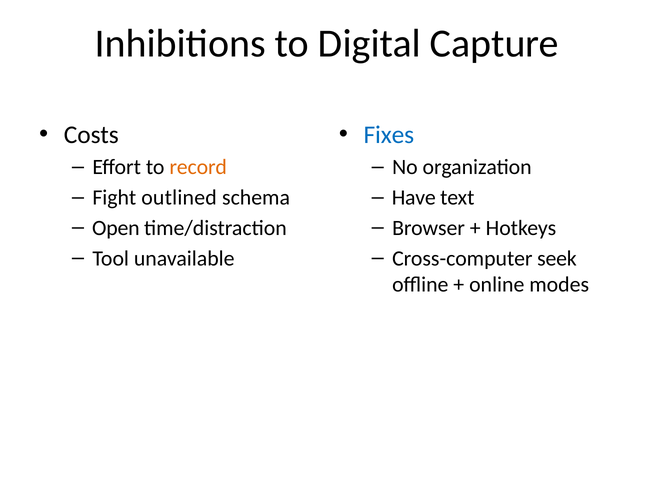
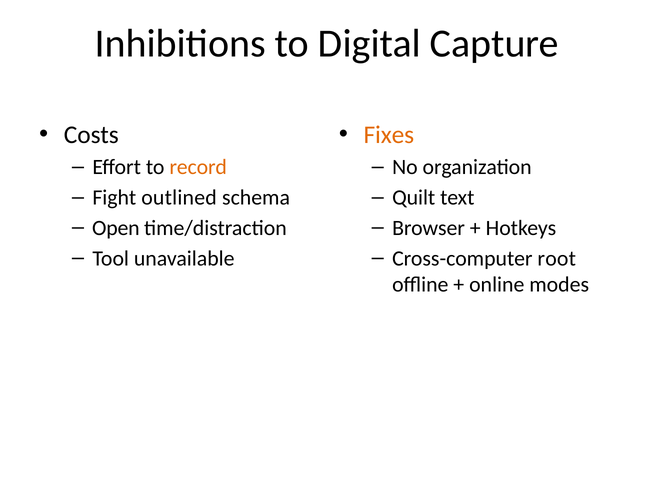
Fixes colour: blue -> orange
Have: Have -> Quilt
seek: seek -> root
